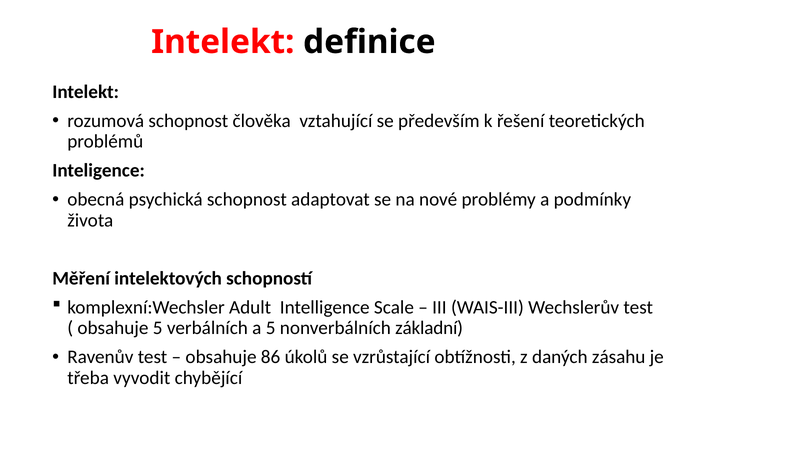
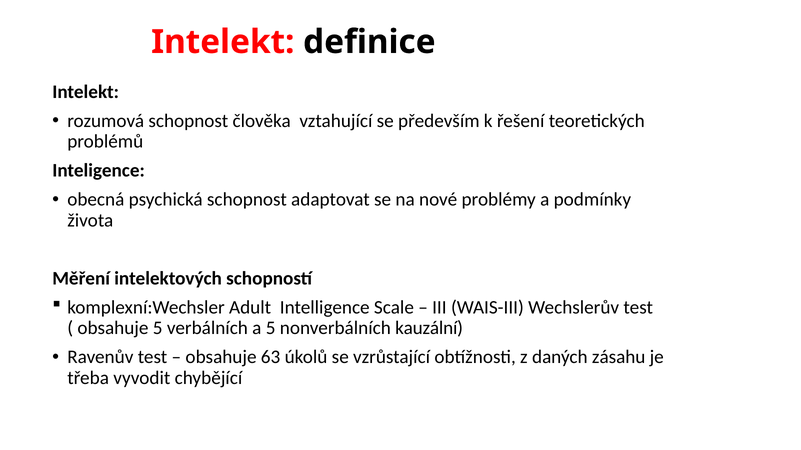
základní: základní -> kauzální
86: 86 -> 63
